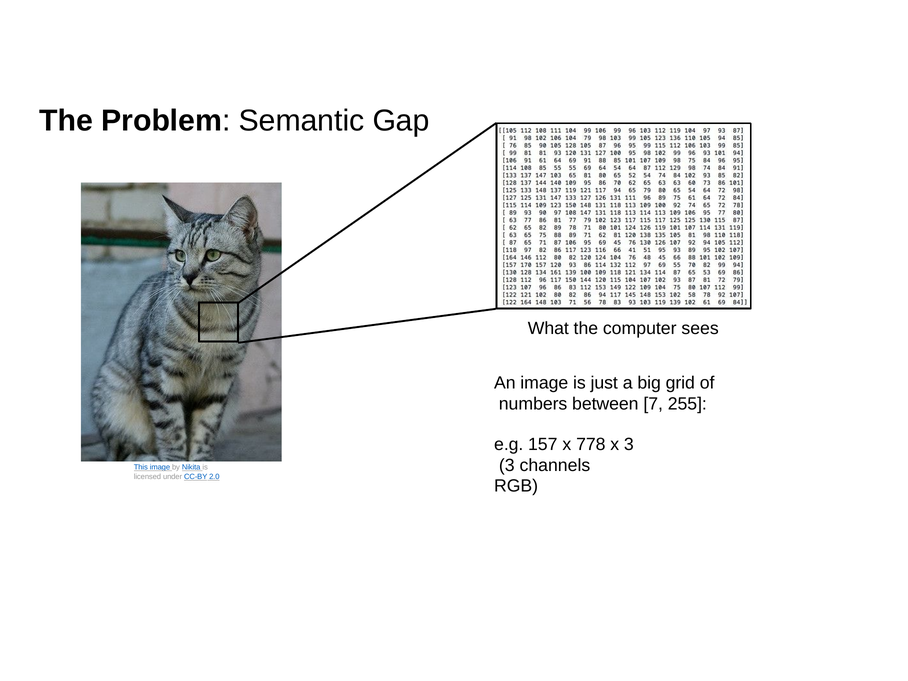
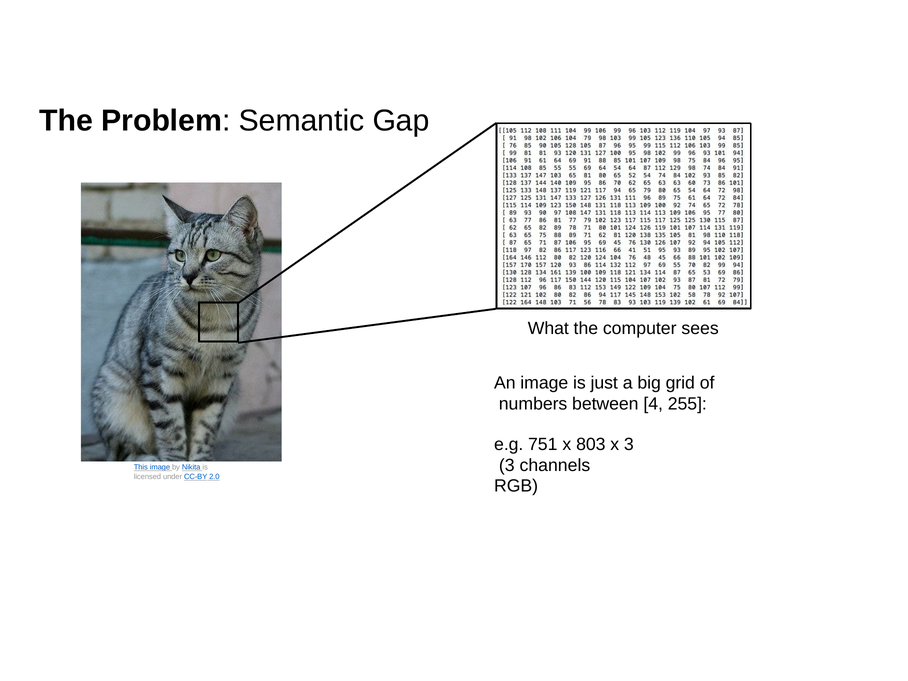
7: 7 -> 4
157: 157 -> 751
778: 778 -> 803
